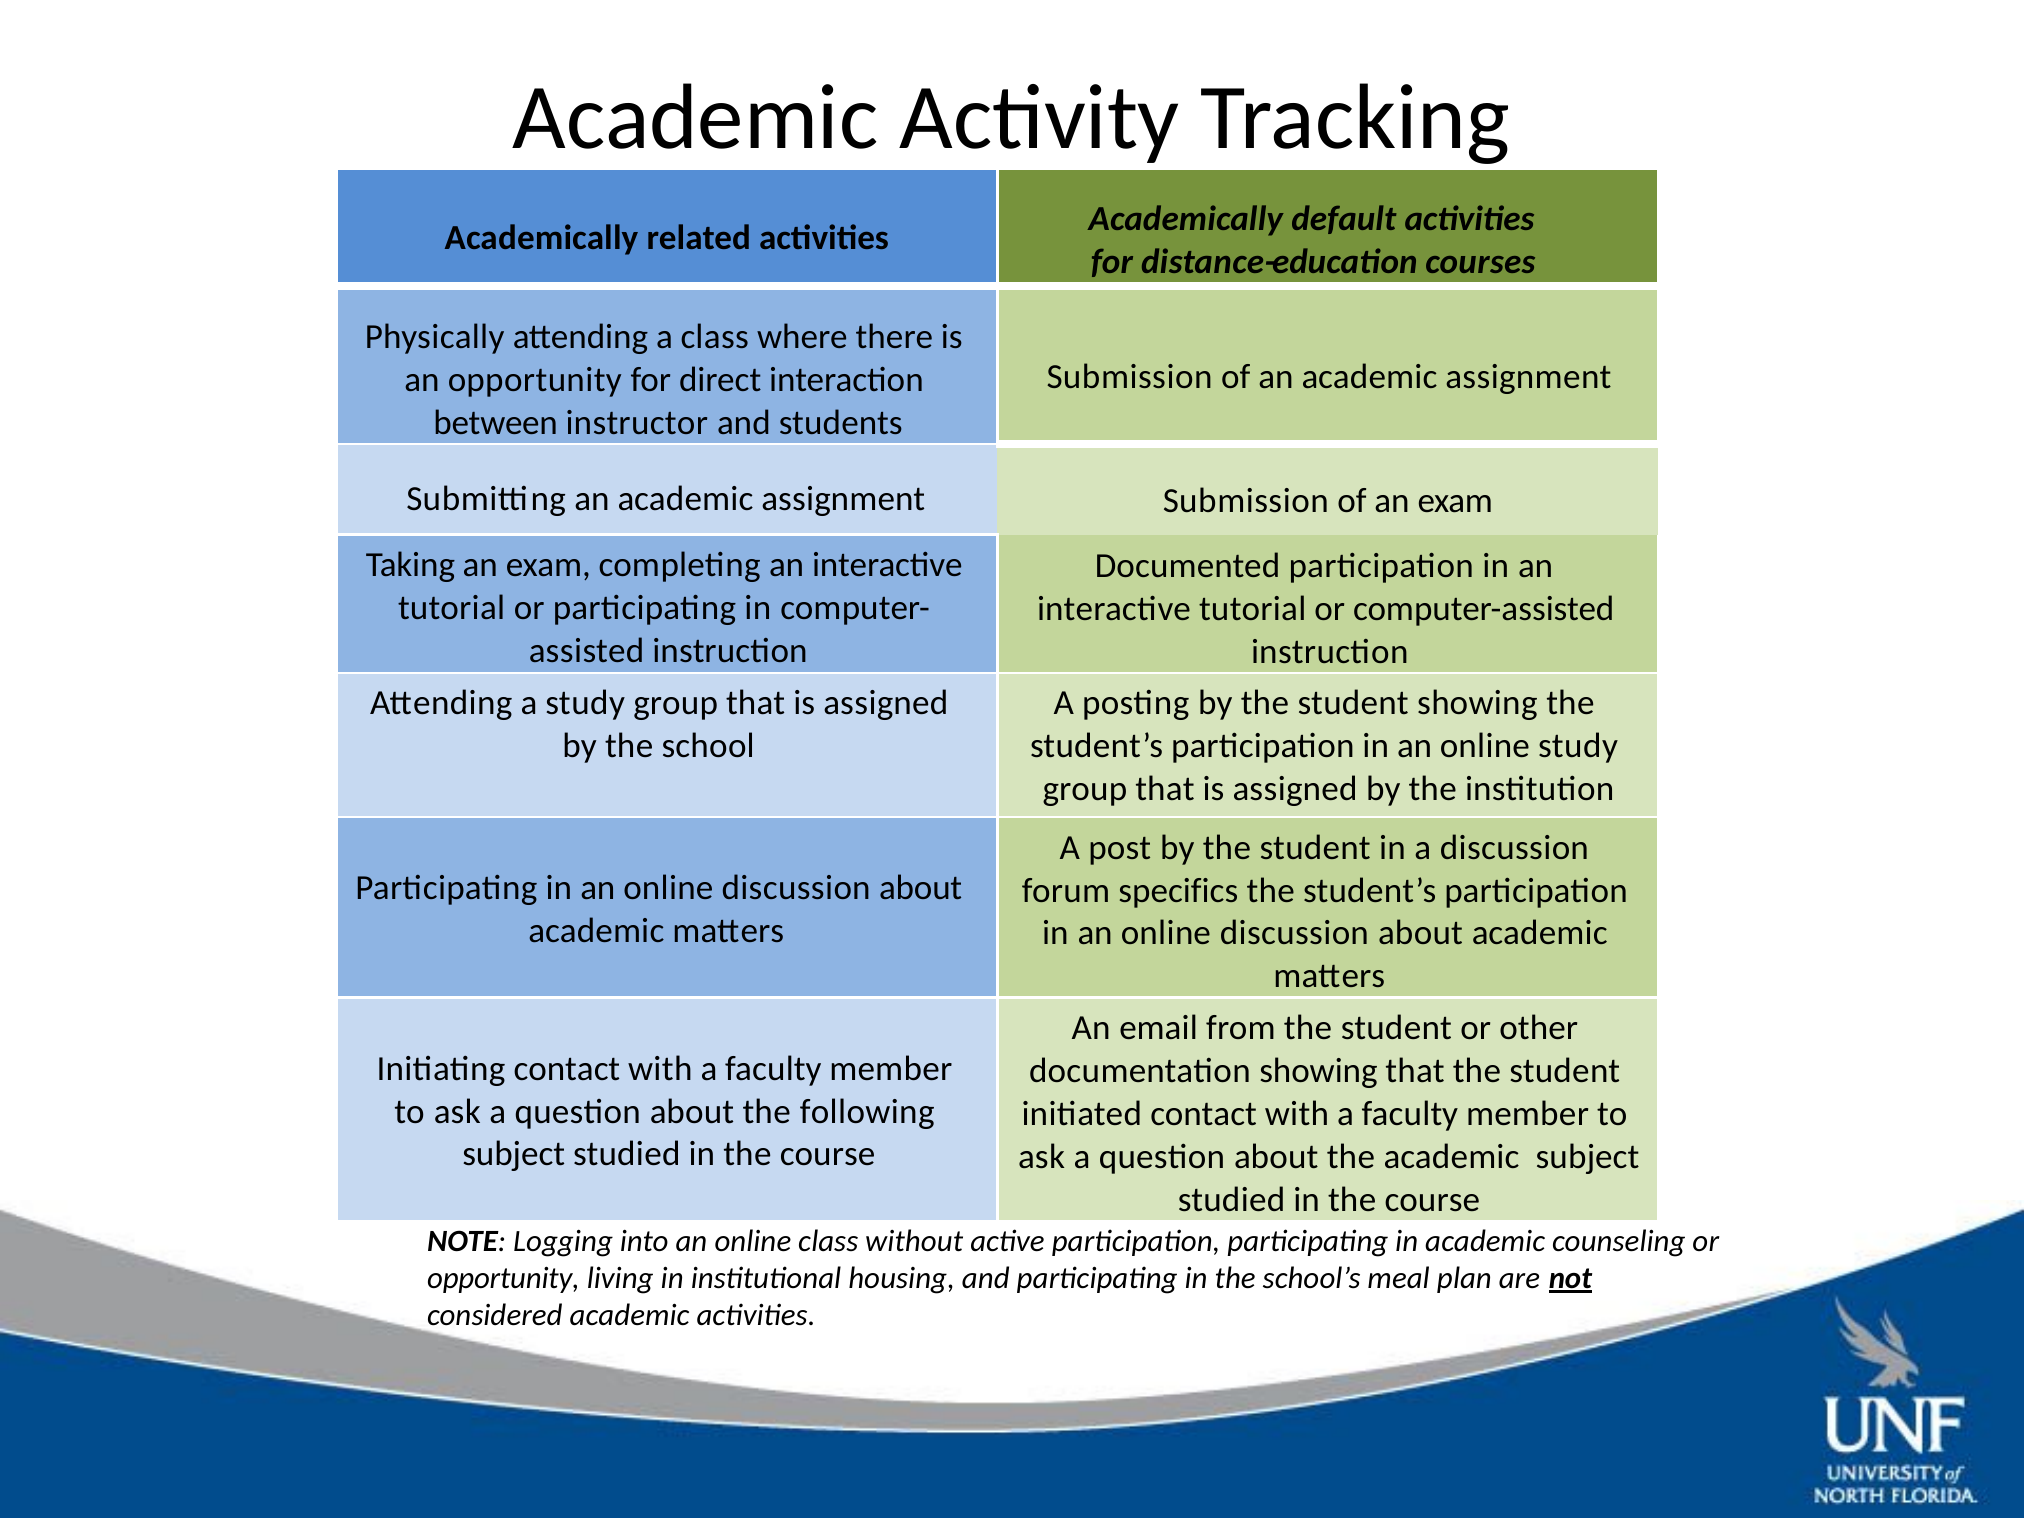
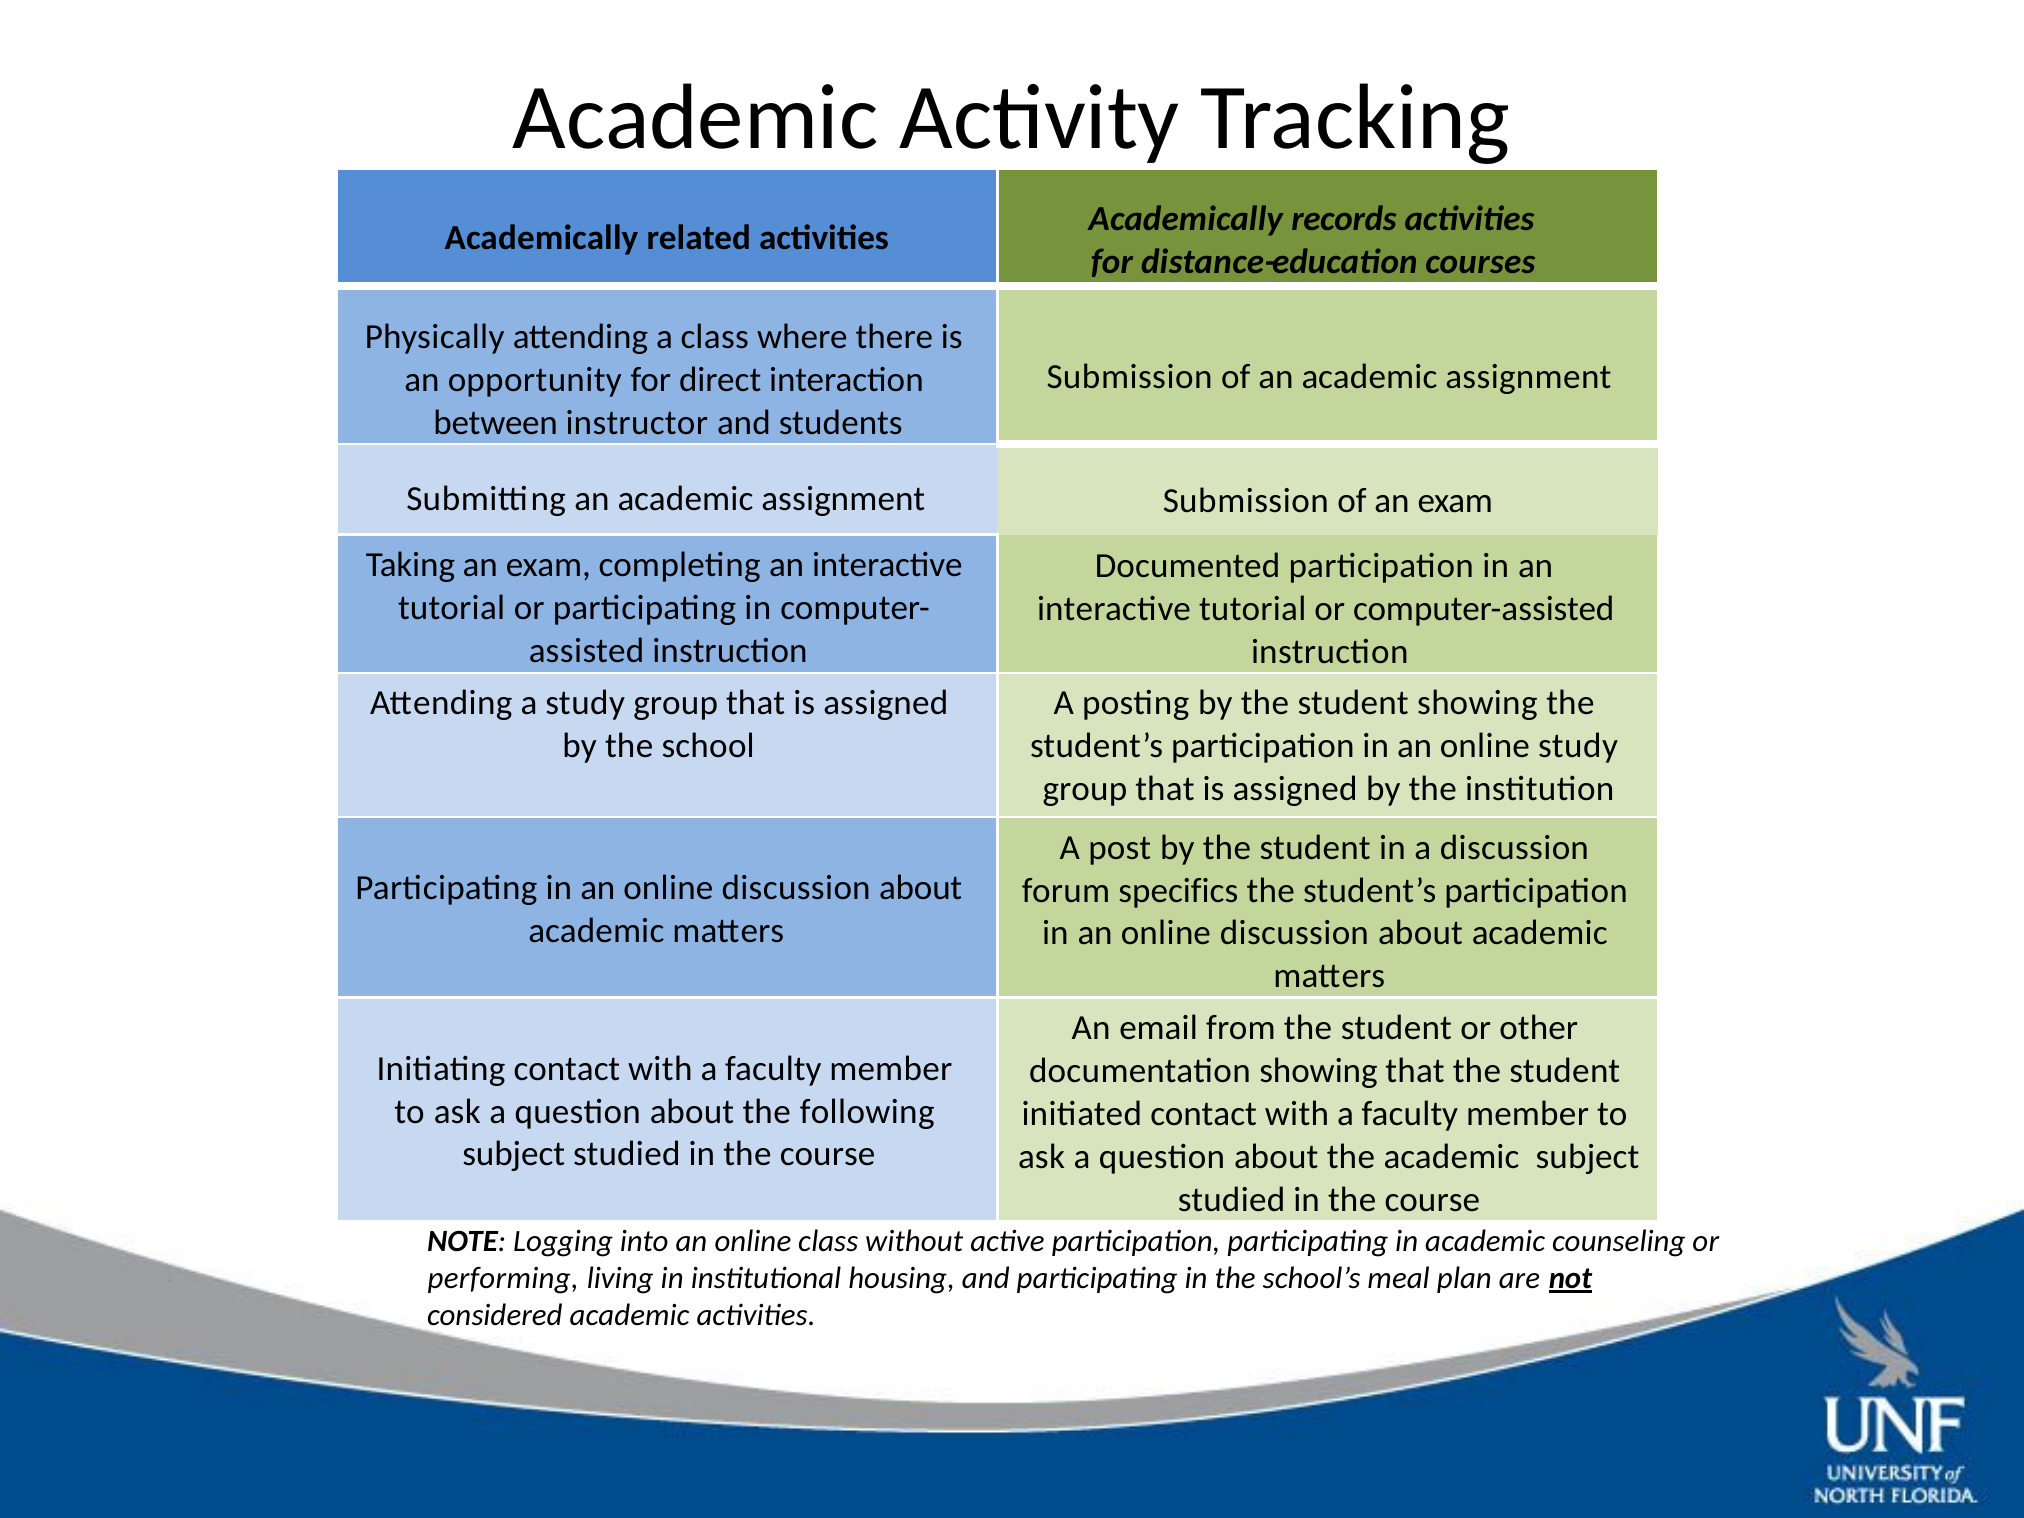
default: default -> records
opportunity at (503, 1278): opportunity -> performing
